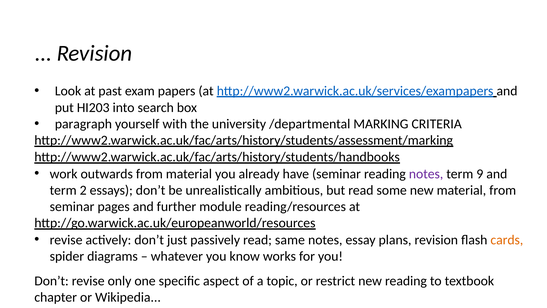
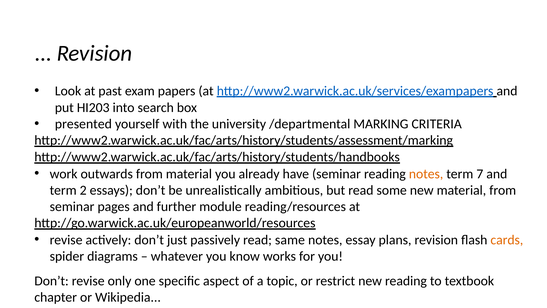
paragraph: paragraph -> presented
notes at (426, 174) colour: purple -> orange
9: 9 -> 7
